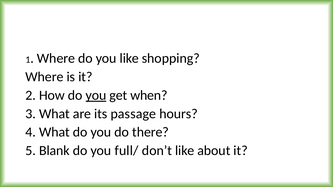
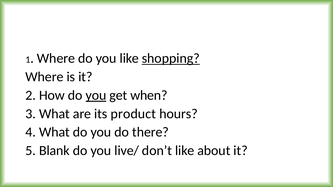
shopping underline: none -> present
passage: passage -> product
full/: full/ -> live/
